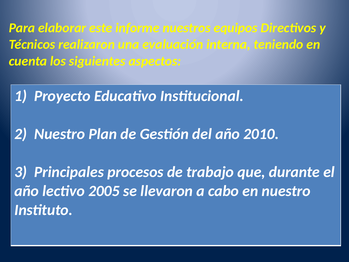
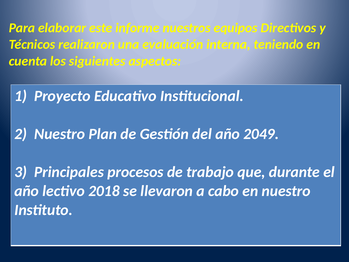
2010: 2010 -> 2049
2005: 2005 -> 2018
